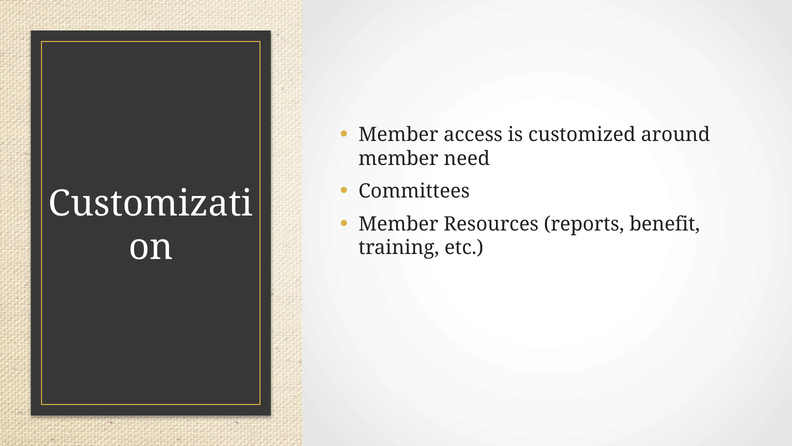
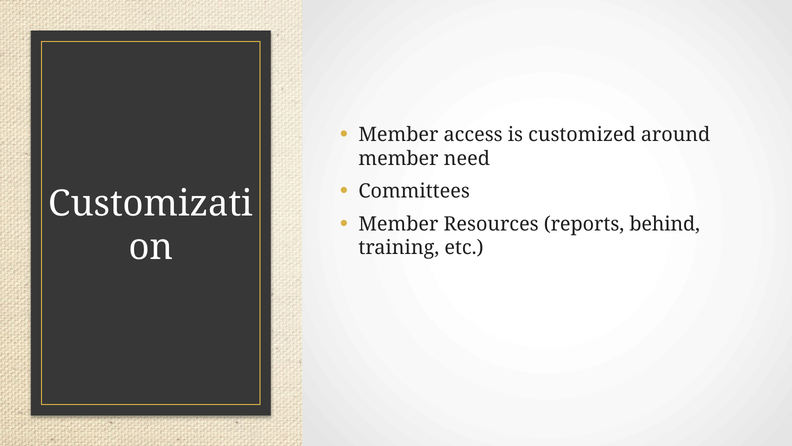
benefit: benefit -> behind
